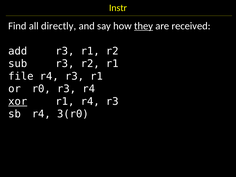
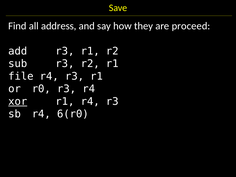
Instr: Instr -> Save
directly: directly -> address
they underline: present -> none
received: received -> proceed
3(r0: 3(r0 -> 6(r0
